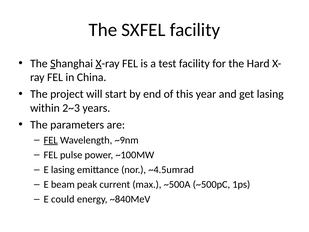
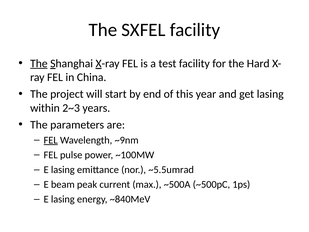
The at (39, 63) underline: none -> present
~4.5umrad: ~4.5umrad -> ~5.5umrad
could at (63, 199): could -> lasing
